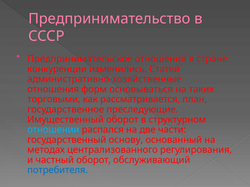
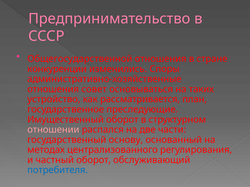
Предпринимательское: Предпринимательское -> Общегосударственной
Статей: Статей -> Споры
форм: форм -> совет
торговыми: торговыми -> устройство
отношении colour: light blue -> pink
